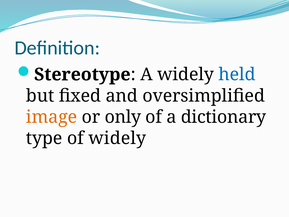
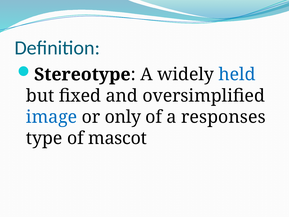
image colour: orange -> blue
dictionary: dictionary -> responses
of widely: widely -> mascot
